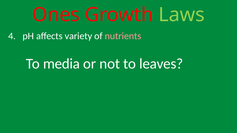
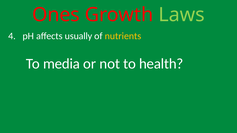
variety: variety -> usually
nutrients colour: pink -> yellow
leaves: leaves -> health
